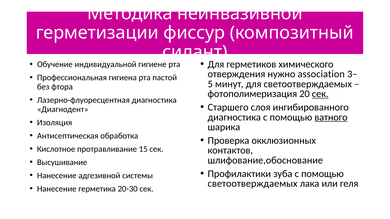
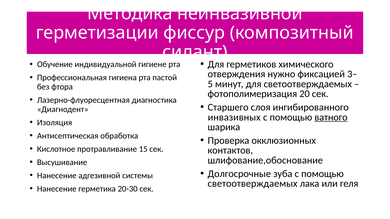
association: association -> фиксацией
сек at (320, 94) underline: present -> none
диагностика at (234, 117): диагностика -> инвазивных
Профилактики: Профилактики -> Долгосрочные
